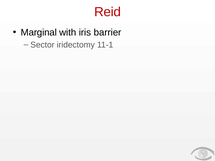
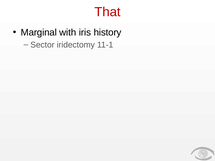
Reid: Reid -> That
barrier: barrier -> history
